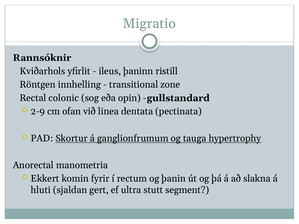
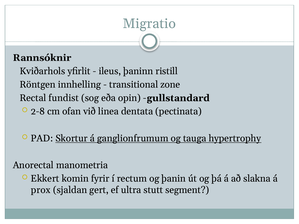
colonic: colonic -> fundist
2-9: 2-9 -> 2-8
hluti: hluti -> prox
